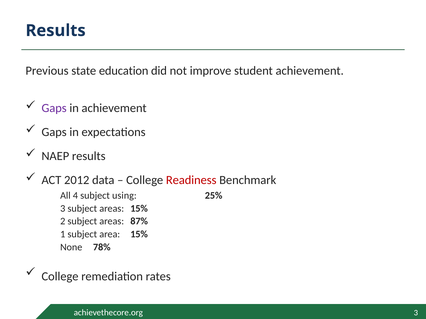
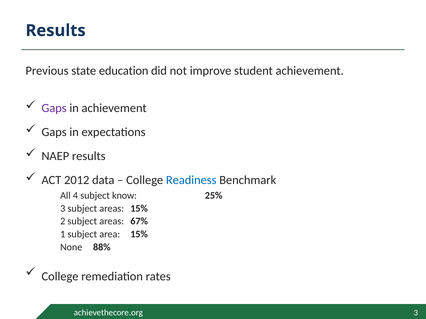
Readiness colour: red -> blue
using: using -> know
87%: 87% -> 67%
78%: 78% -> 88%
